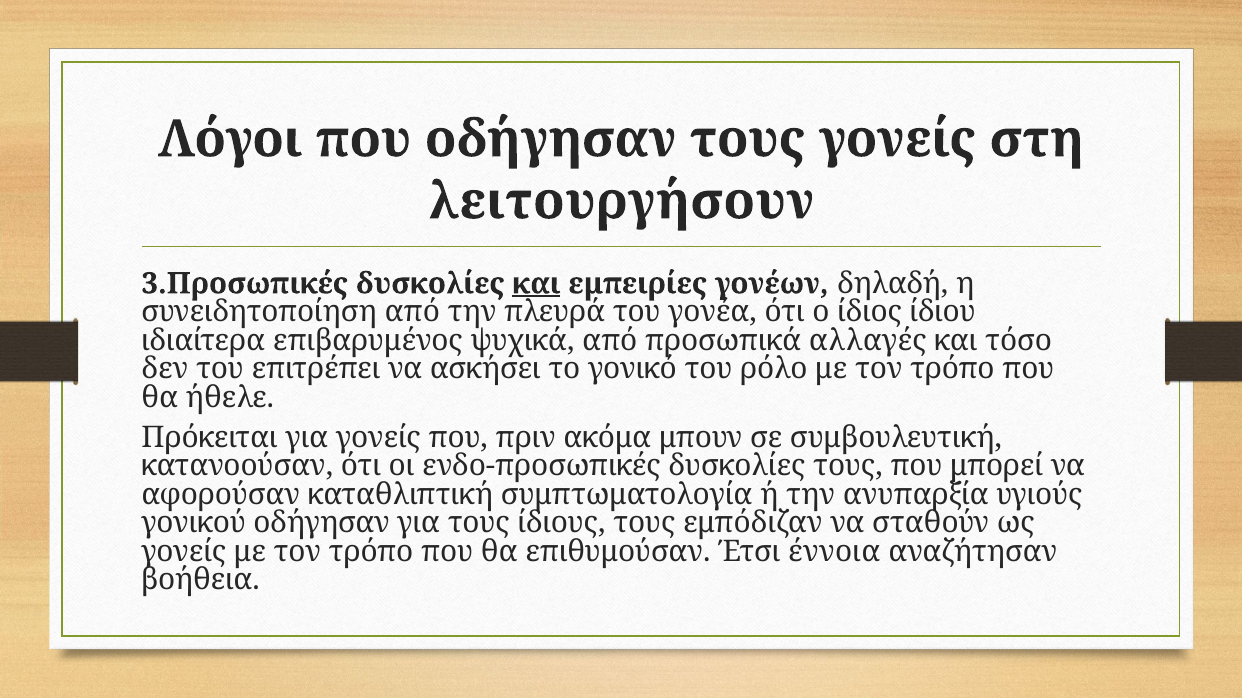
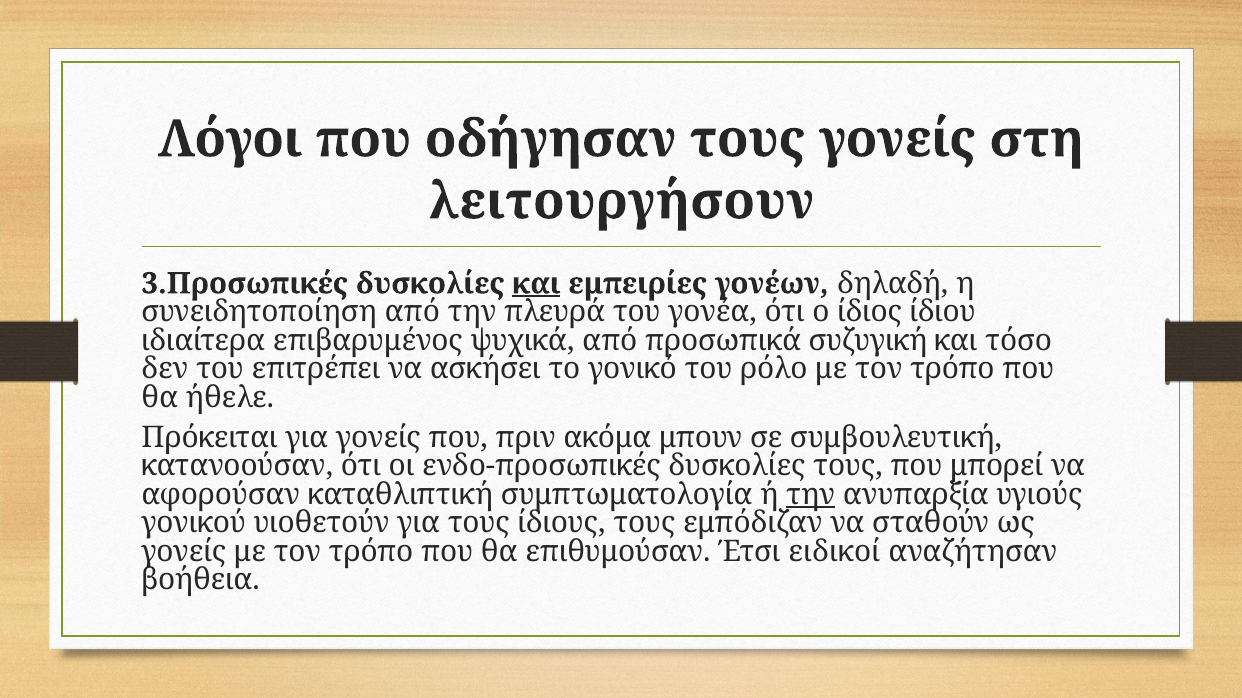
αλλαγές: αλλαγές -> συζυγική
την at (811, 495) underline: none -> present
γονικού οδήγησαν: οδήγησαν -> υιοθετούν
έννοια: έννοια -> ειδικοί
